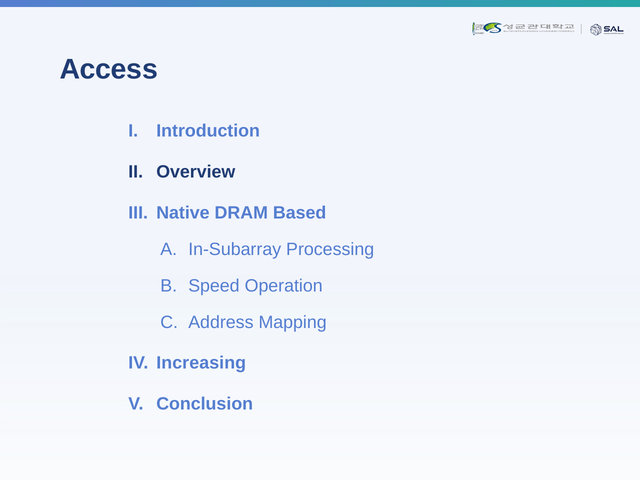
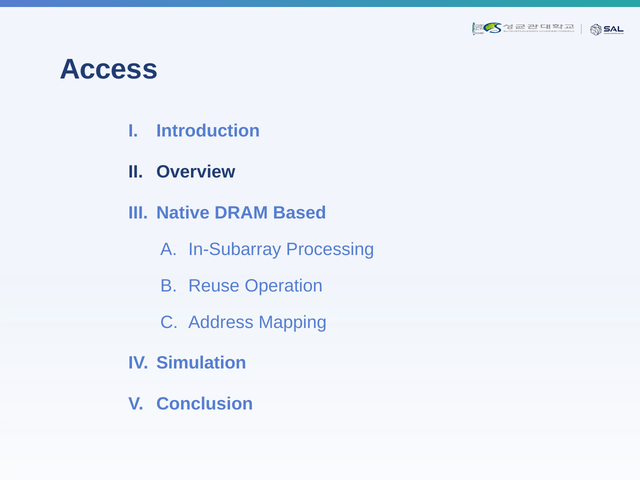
Speed: Speed -> Reuse
Increasing: Increasing -> Simulation
